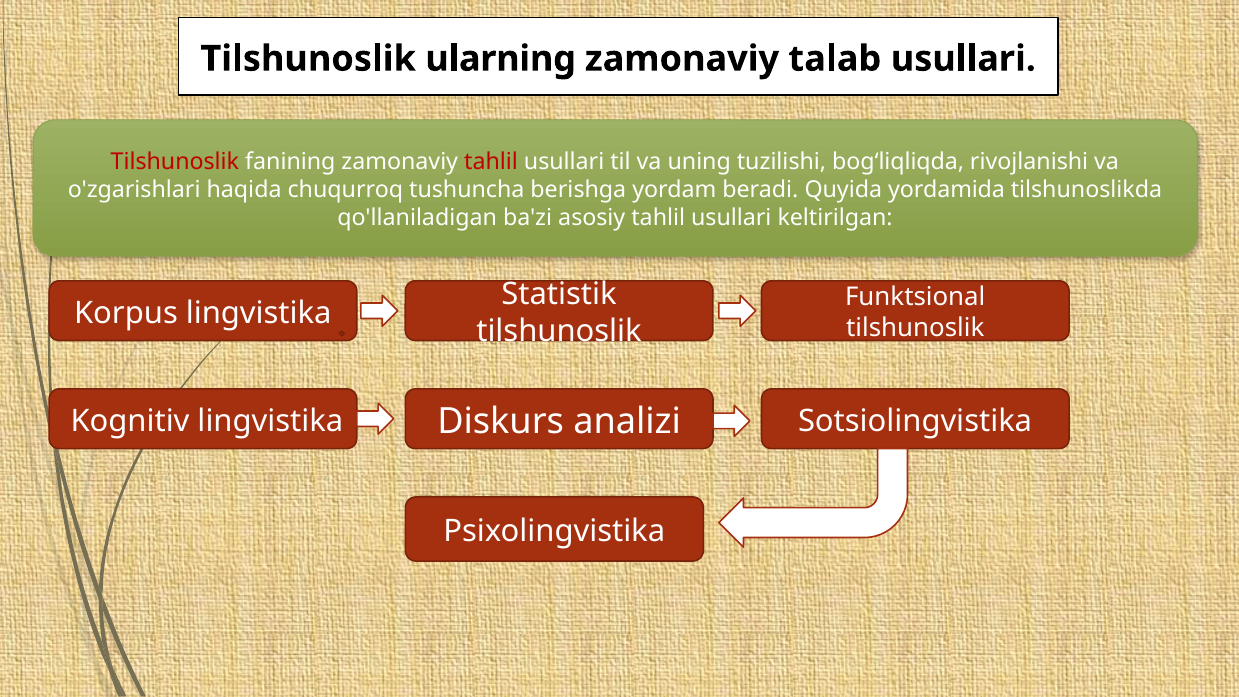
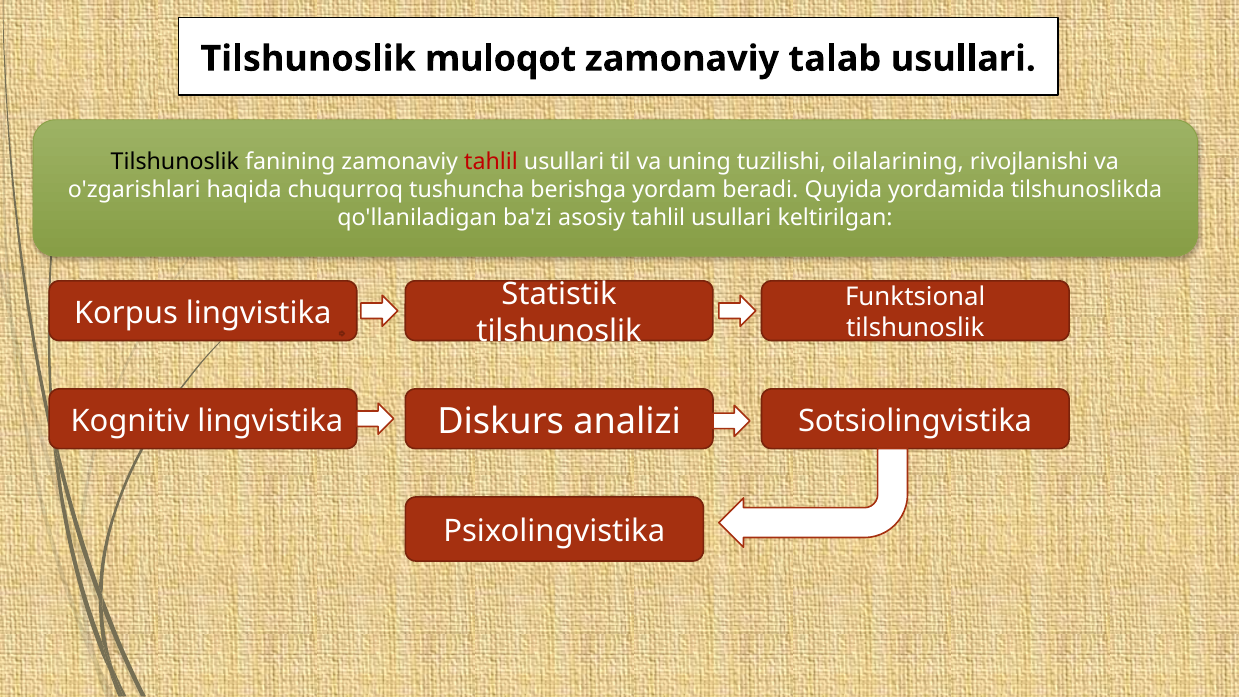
ularning: ularning -> muloqot
Tilshunoslik at (175, 162) colour: red -> black
bogʻliqliqda: bogʻliqliqda -> oilalarining
